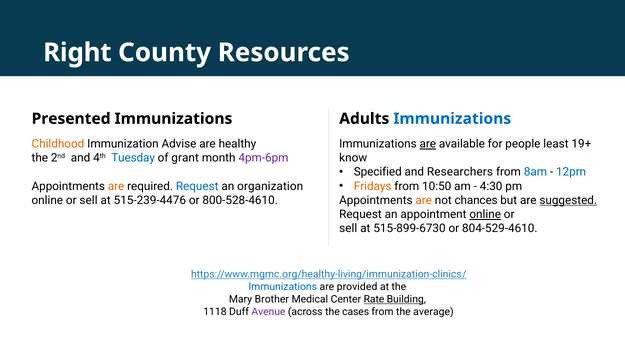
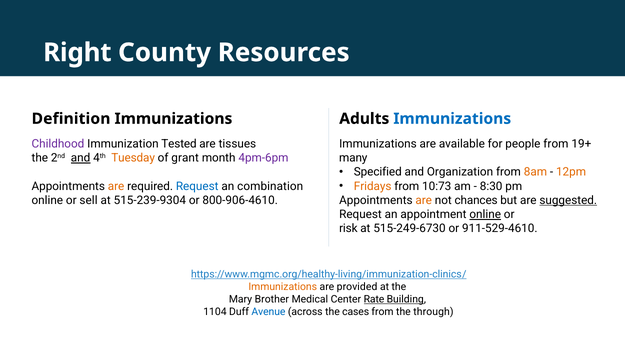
Presented: Presented -> Definition
Childhood colour: orange -> purple
Advise: Advise -> Tested
healthy: healthy -> tissues
are at (428, 144) underline: present -> none
people least: least -> from
and at (81, 158) underline: none -> present
Tuesday colour: blue -> orange
know: know -> many
Researchers: Researchers -> Organization
8am colour: blue -> orange
12pm colour: blue -> orange
10:50: 10:50 -> 10:73
4:30: 4:30 -> 8:30
organization: organization -> combination
515-239-4476: 515-239-4476 -> 515-239-9304
800-528-4610: 800-528-4610 -> 800-906-4610
sell at (348, 228): sell -> risk
515-899-6730: 515-899-6730 -> 515-249-6730
804-529-4610: 804-529-4610 -> 911-529-4610
Immunizations at (283, 286) colour: blue -> orange
1118: 1118 -> 1104
Avenue colour: purple -> blue
average: average -> through
